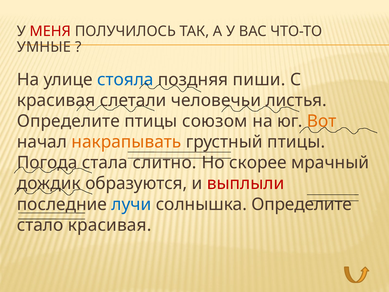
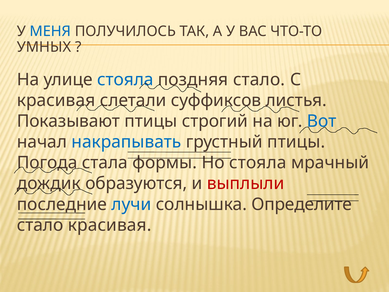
МЕНЯ colour: red -> blue
УМНЫЕ: УМНЫЕ -> УМНЫХ
поздняя пиши: пиши -> стало
человечьи: человечьи -> суффиксов
Определите at (68, 121): Определите -> Показывают
союзом: союзом -> строгий
Вот colour: orange -> blue
накрапывать colour: orange -> blue
слитно: слитно -> формы
Но скорее: скорее -> стояла
